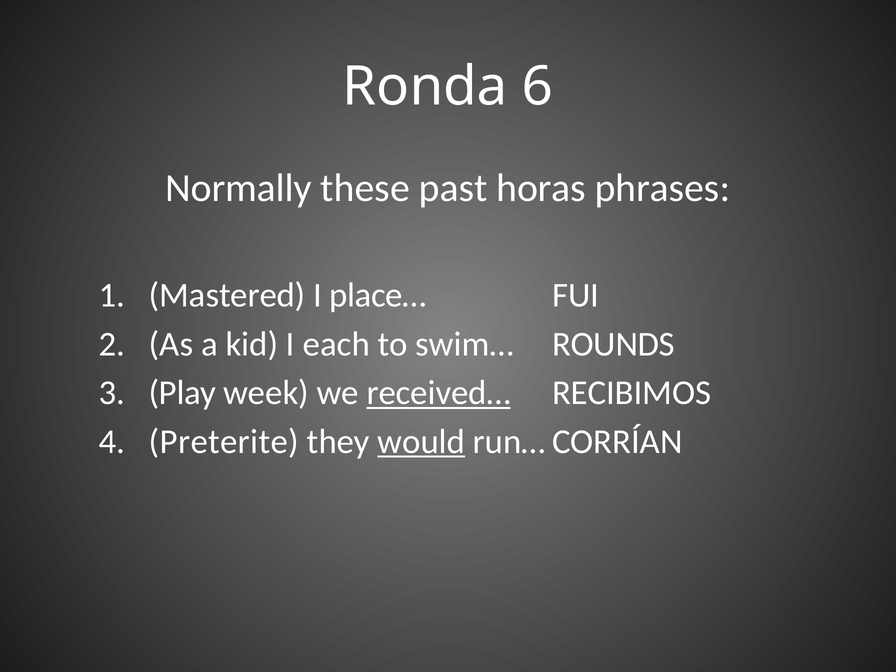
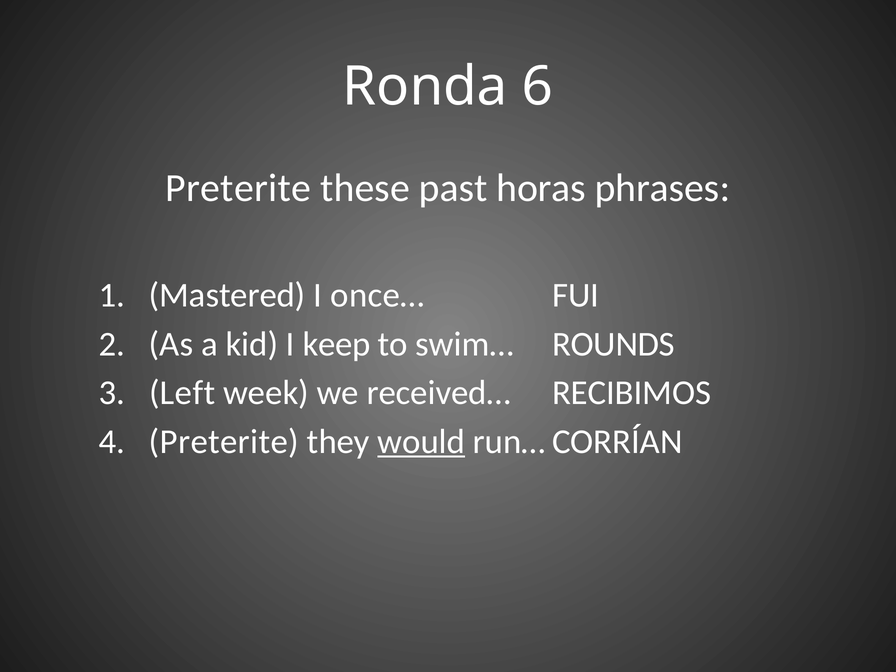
Normally at (238, 188): Normally -> Preterite
place…: place… -> once…
each: each -> keep
Play: Play -> Left
received… underline: present -> none
